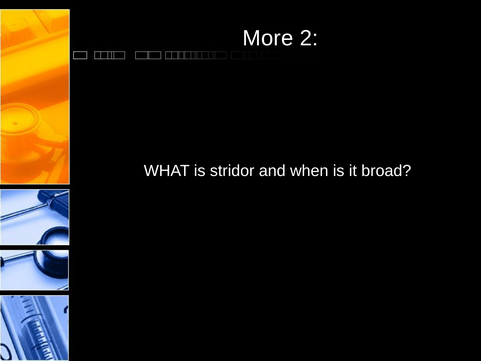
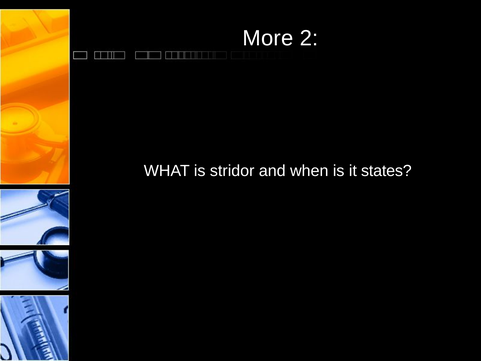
broad: broad -> states
